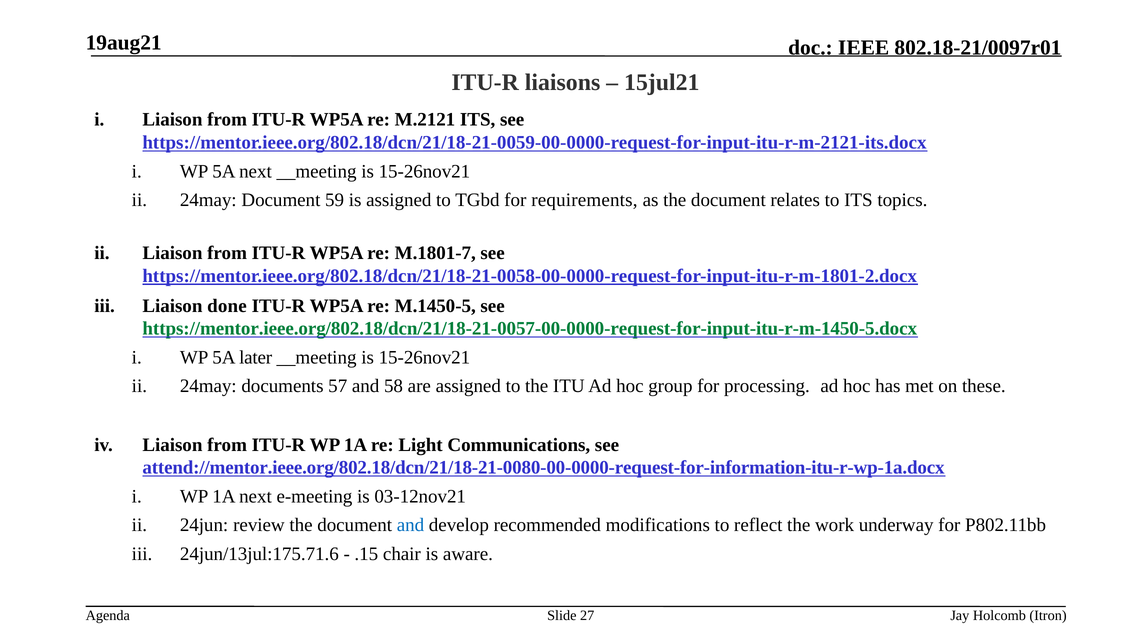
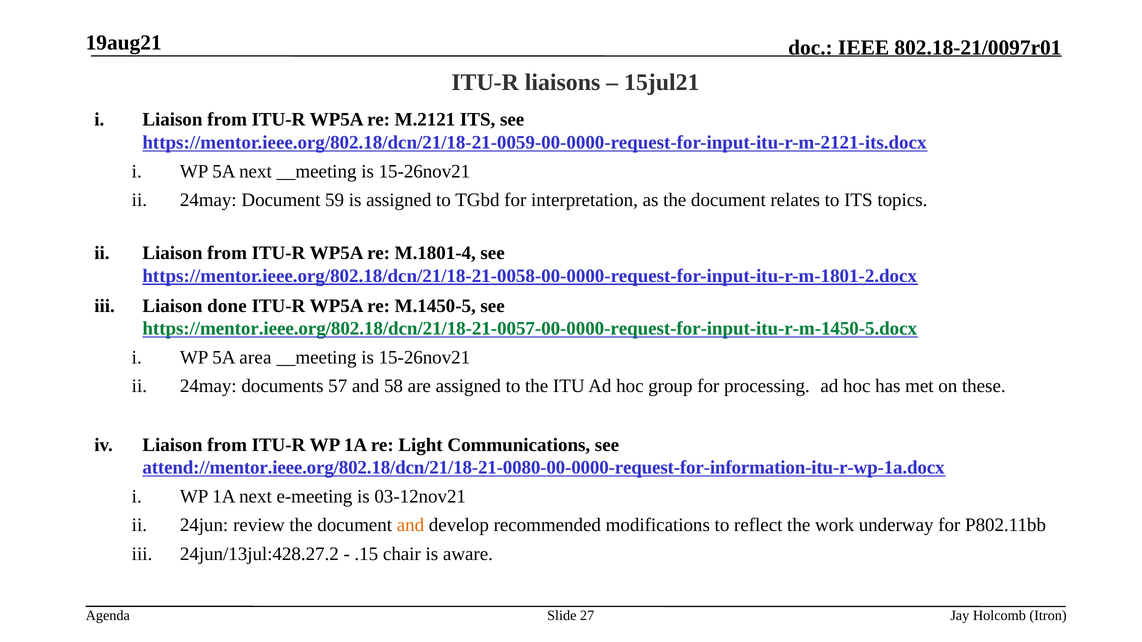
requirements: requirements -> interpretation
M.1801-7: M.1801-7 -> M.1801-4
later: later -> area
and at (410, 525) colour: blue -> orange
24jun/13jul:175.71.6: 24jun/13jul:175.71.6 -> 24jun/13jul:428.27.2
